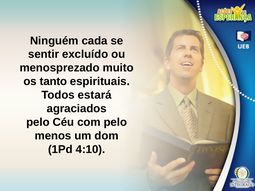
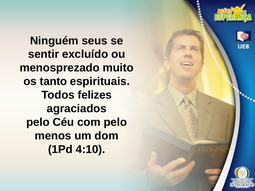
cada: cada -> seus
estará: estará -> felizes
